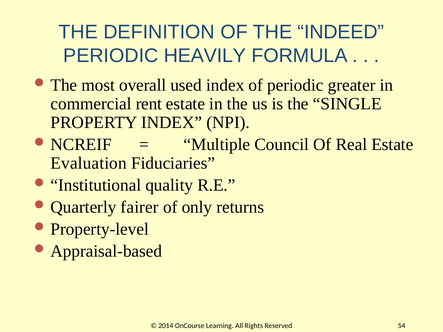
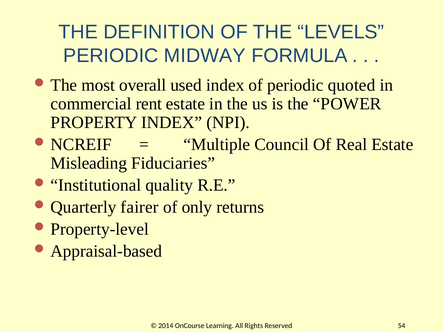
INDEED: INDEED -> LEVELS
HEAVILY: HEAVILY -> MIDWAY
greater: greater -> quoted
SINGLE: SINGLE -> POWER
Evaluation: Evaluation -> Misleading
